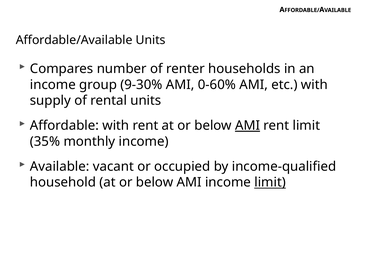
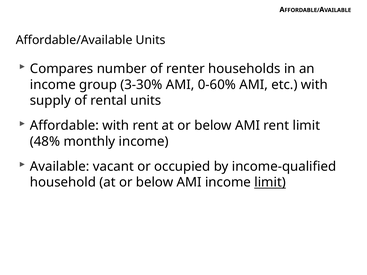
9-30%: 9-30% -> 3-30%
AMI at (248, 126) underline: present -> none
35%: 35% -> 48%
